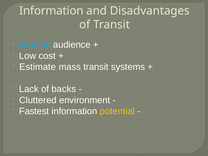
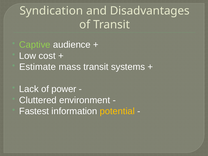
Information at (51, 11): Information -> Syndication
Captive colour: light blue -> light green
backs: backs -> power
